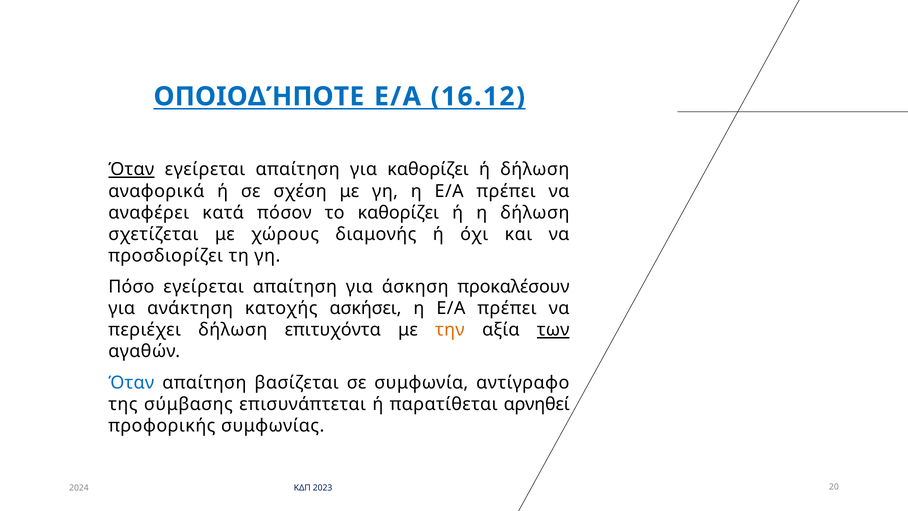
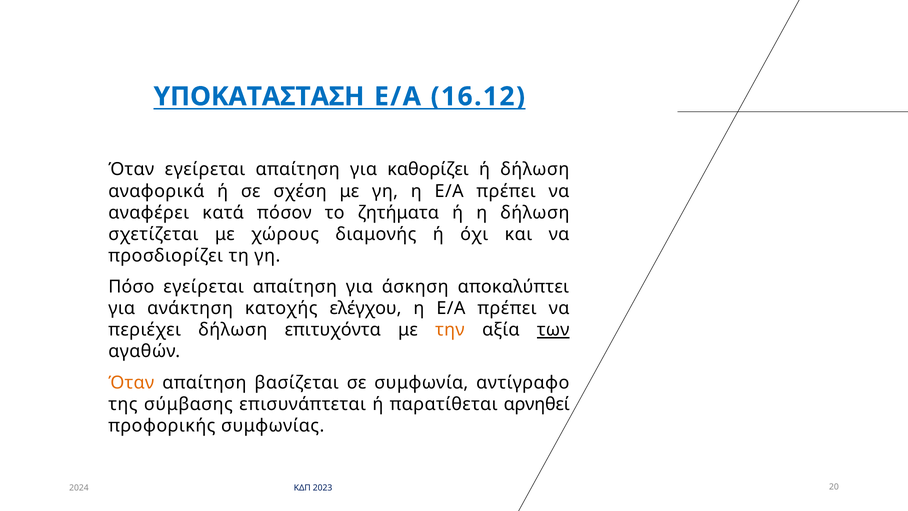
ΟΠΟΙΟΔΉΠΟΤΕ: ΟΠΟΙΟΔΉΠΟΤΕ -> ΥΠΟΚΑΤΑΣΤΑΣΗ
Όταν at (131, 169) underline: present -> none
το καθορίζει: καθορίζει -> ζητήματα
προκαλέσουν: προκαλέσουν -> αποκαλύπτει
ασκήσει: ασκήσει -> ελέγχου
Όταν at (131, 382) colour: blue -> orange
